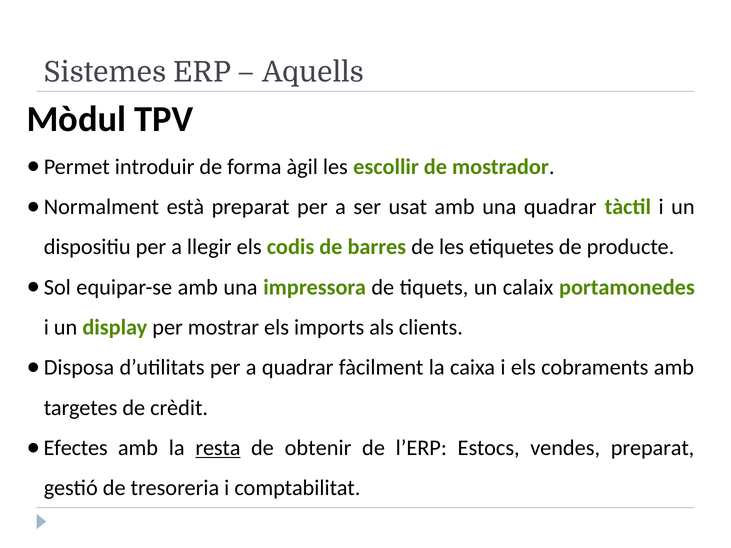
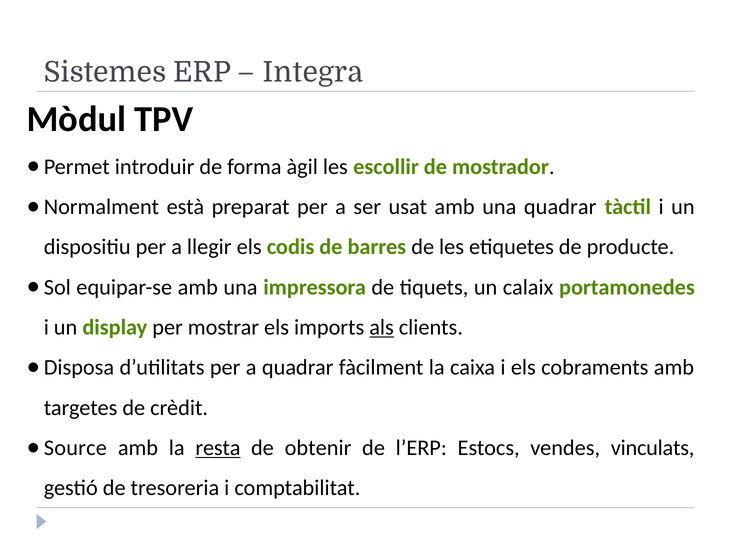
Aquells: Aquells -> Integra
als underline: none -> present
Efectes: Efectes -> Source
vendes preparat: preparat -> vinculats
